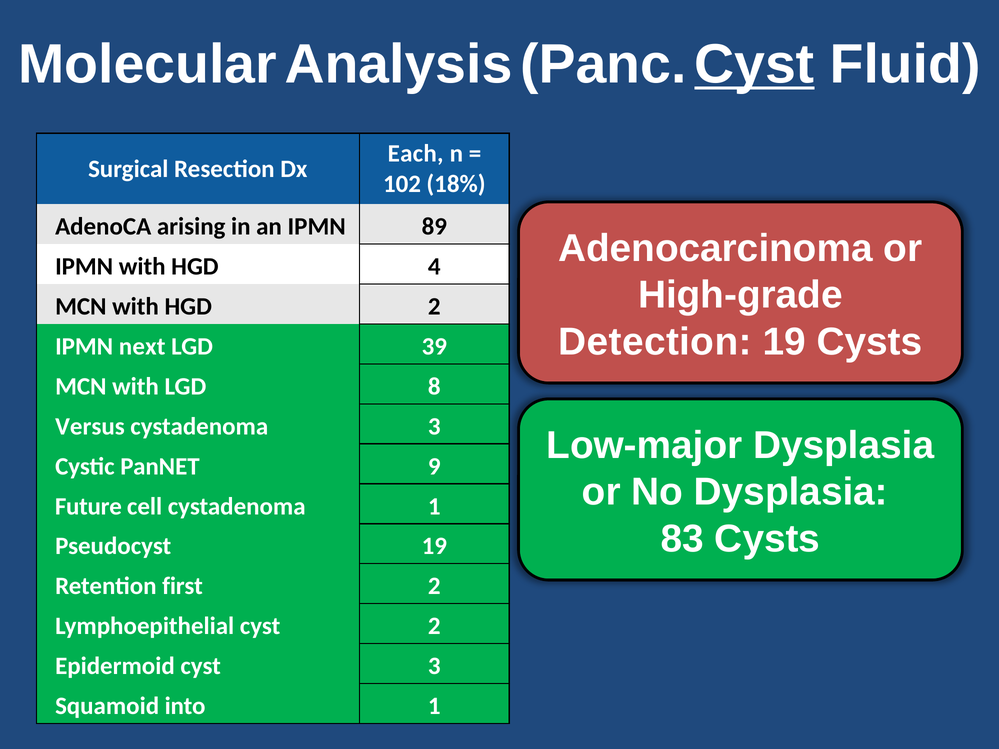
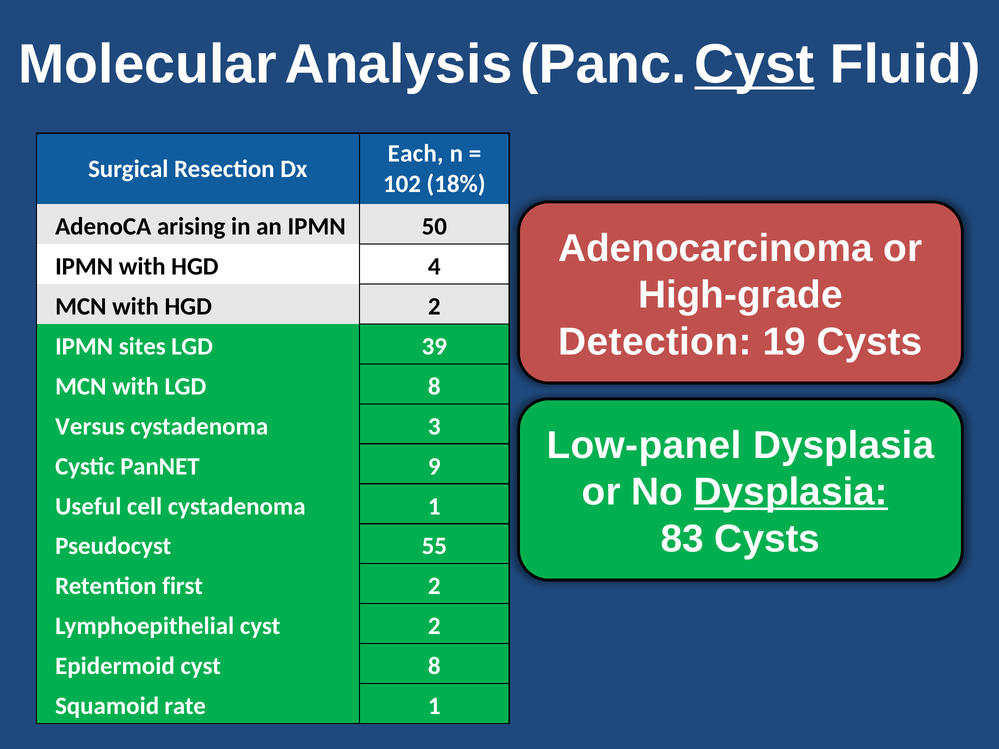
89: 89 -> 50
next: next -> sites
Low-major: Low-major -> Low-panel
Dysplasia at (791, 492) underline: none -> present
Future: Future -> Useful
Pseudocyst 19: 19 -> 55
cyst 3: 3 -> 8
into: into -> rate
